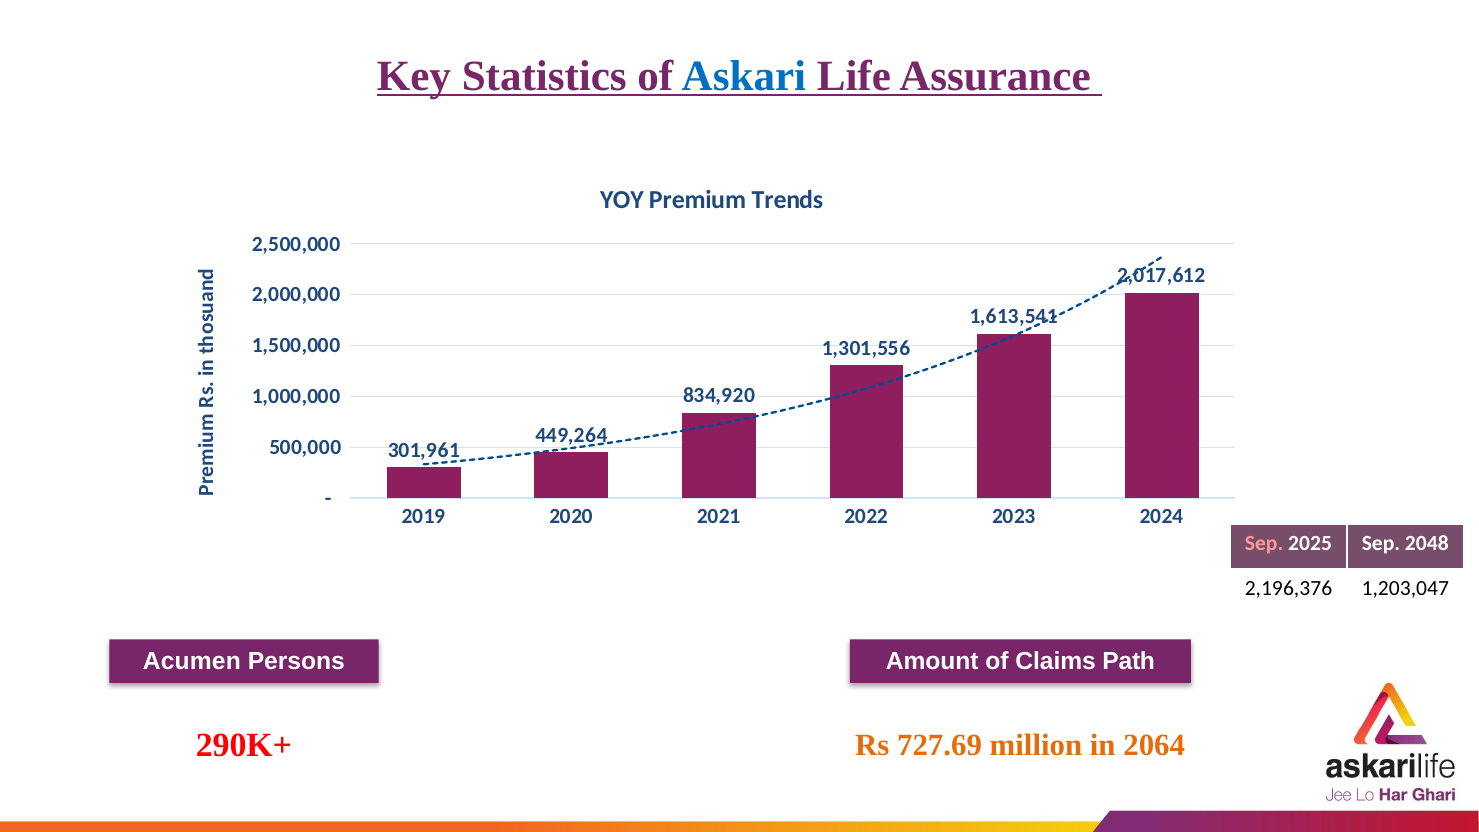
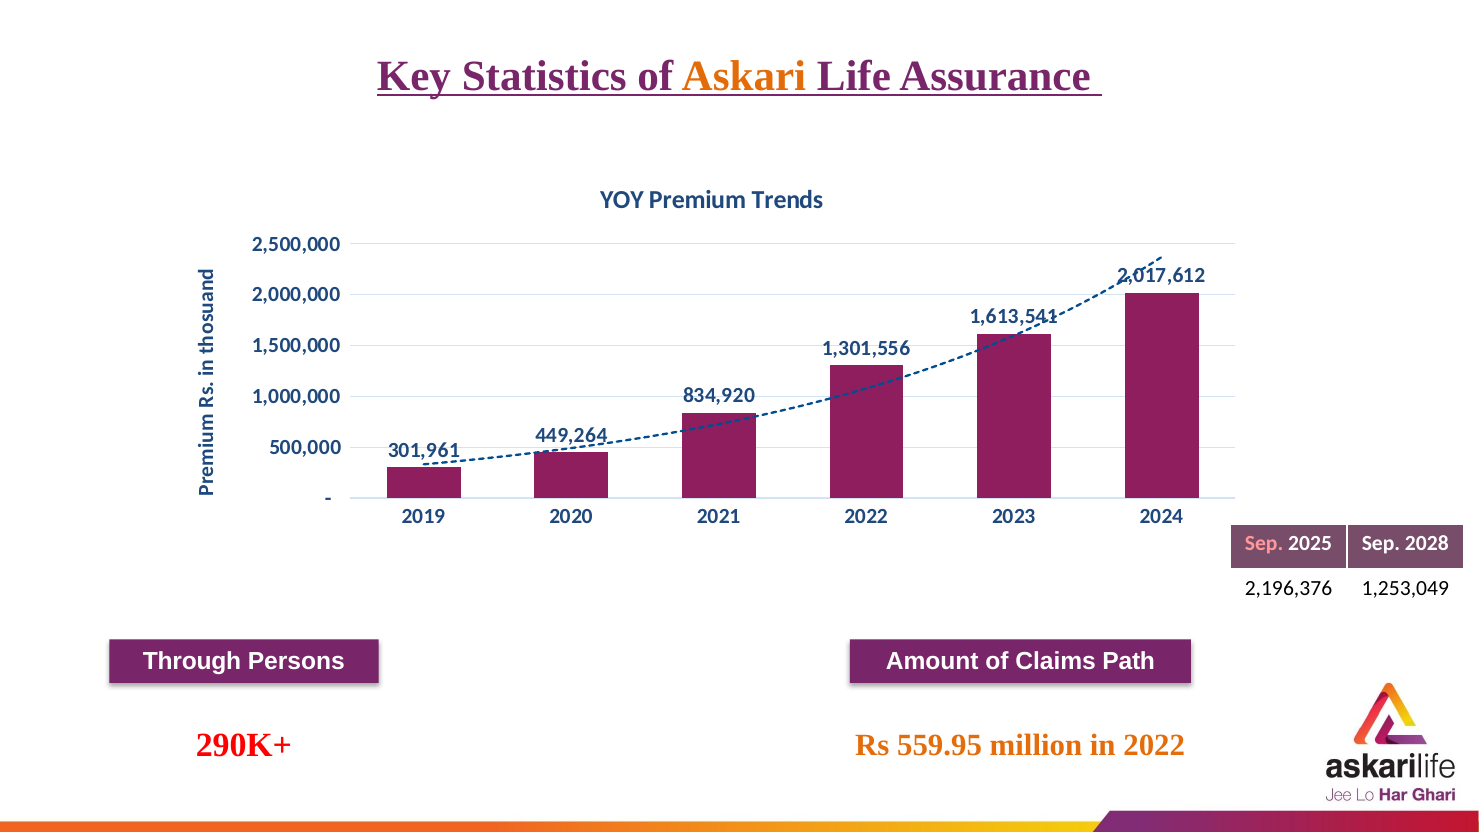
Askari colour: blue -> orange
2048: 2048 -> 2028
1,203,047: 1,203,047 -> 1,253,049
Acumen: Acumen -> Through
727.69: 727.69 -> 559.95
in 2064: 2064 -> 2022
